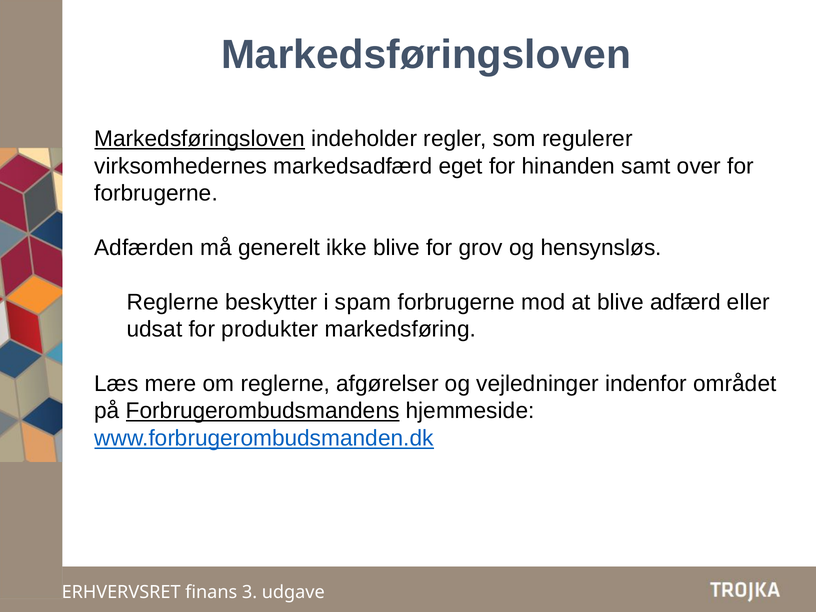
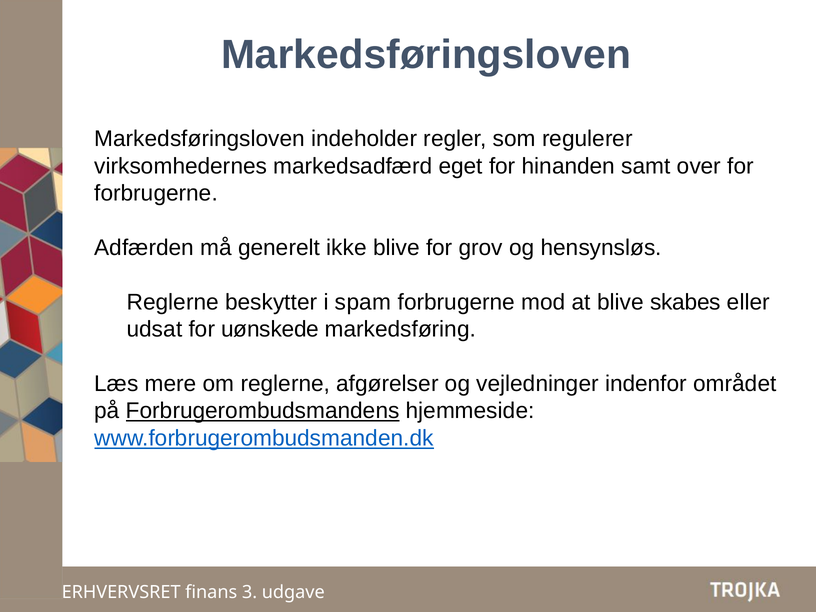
Markedsføringsloven at (200, 139) underline: present -> none
adfærd: adfærd -> skabes
produkter: produkter -> uønskede
